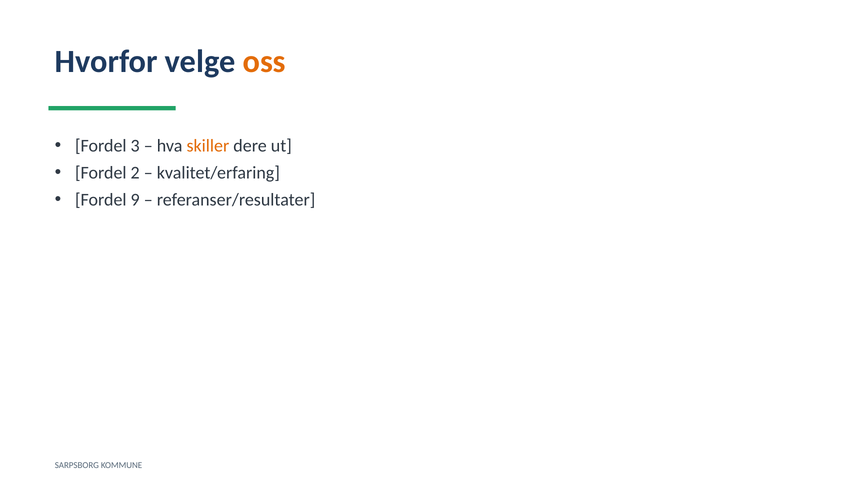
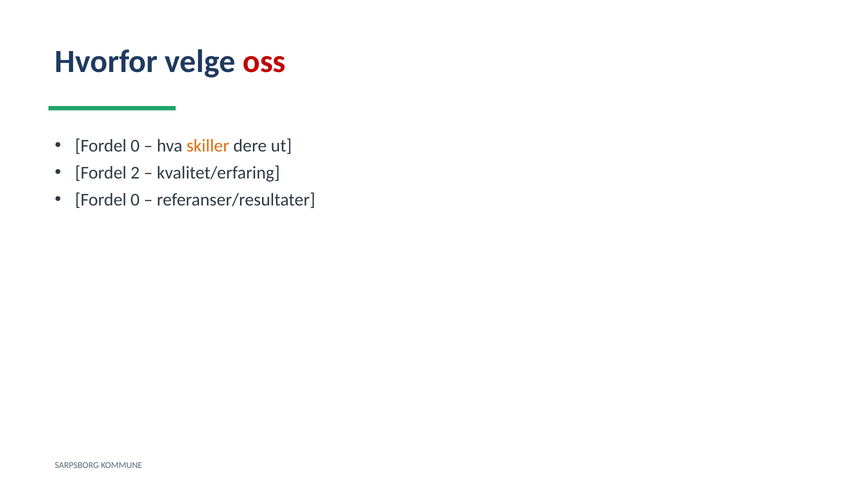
oss colour: orange -> red
3 at (135, 146): 3 -> 0
9 at (135, 200): 9 -> 0
